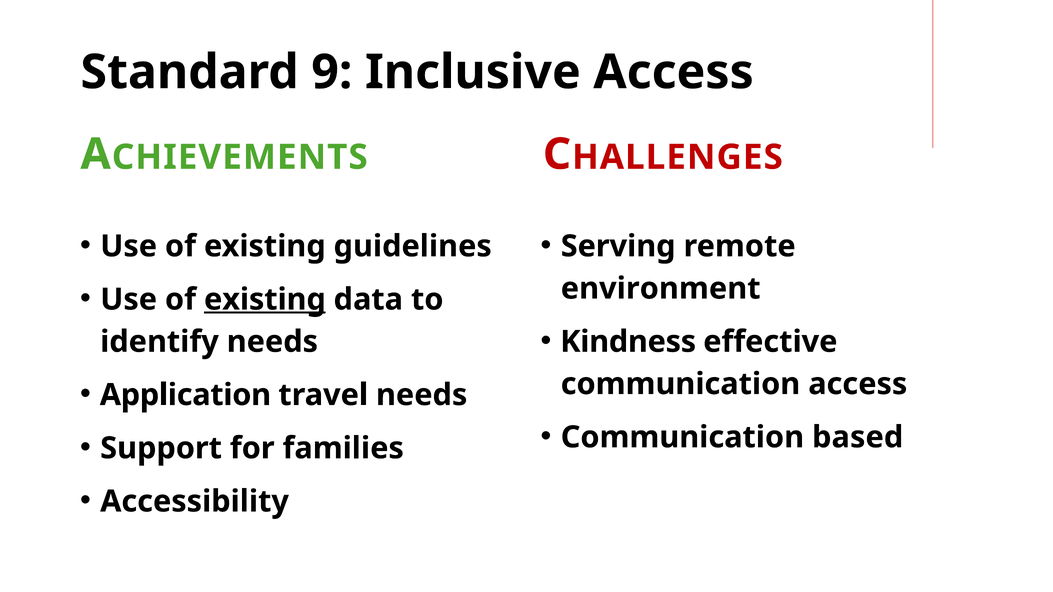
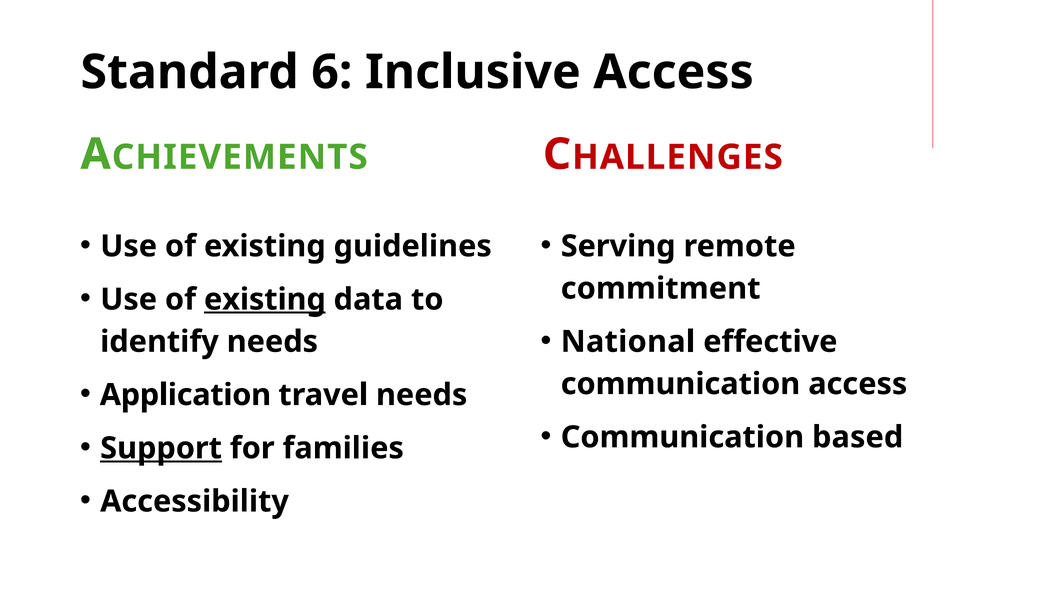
9: 9 -> 6
environment: environment -> commitment
Kindness: Kindness -> National
Support underline: none -> present
